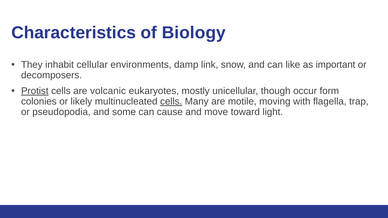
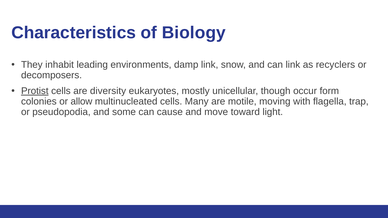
cellular: cellular -> leading
can like: like -> link
important: important -> recyclers
volcanic: volcanic -> diversity
likely: likely -> allow
cells at (171, 102) underline: present -> none
